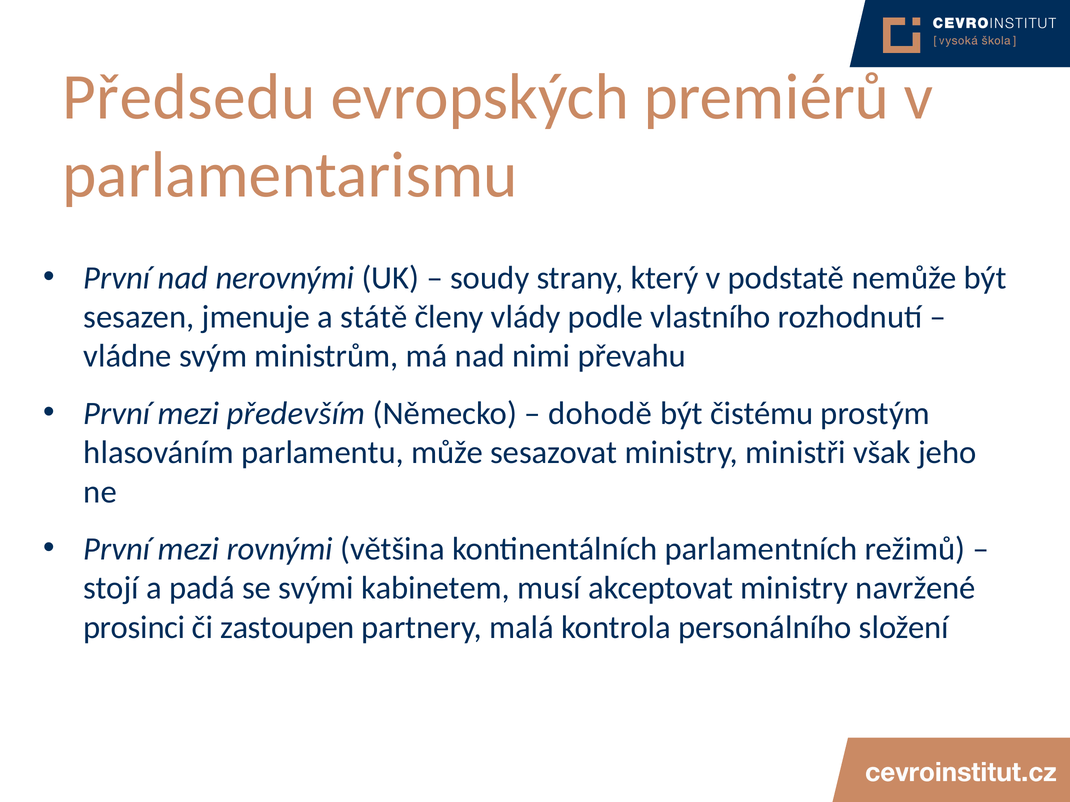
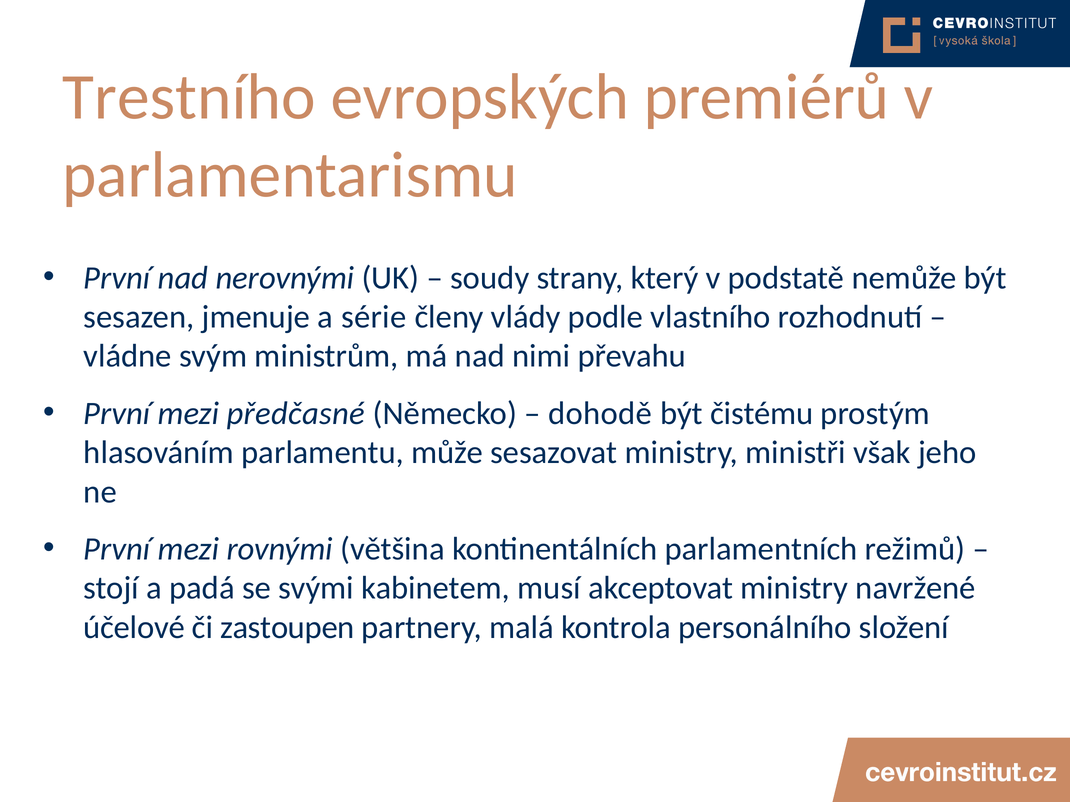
Předsedu: Předsedu -> Trestního
státě: státě -> série
především: především -> předčasné
prosinci: prosinci -> účelové
